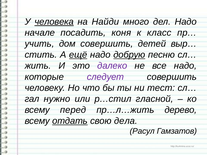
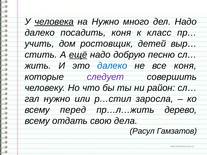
на Найди: Найди -> Нужно
начале at (40, 33): начале -> далеко
дом совершить: совершить -> ростовщик
добрую underline: present -> none
далеко at (112, 66) colour: purple -> blue
все надо: надо -> коня
тест: тест -> район
гласной: гласной -> заросла
отдать underline: present -> none
